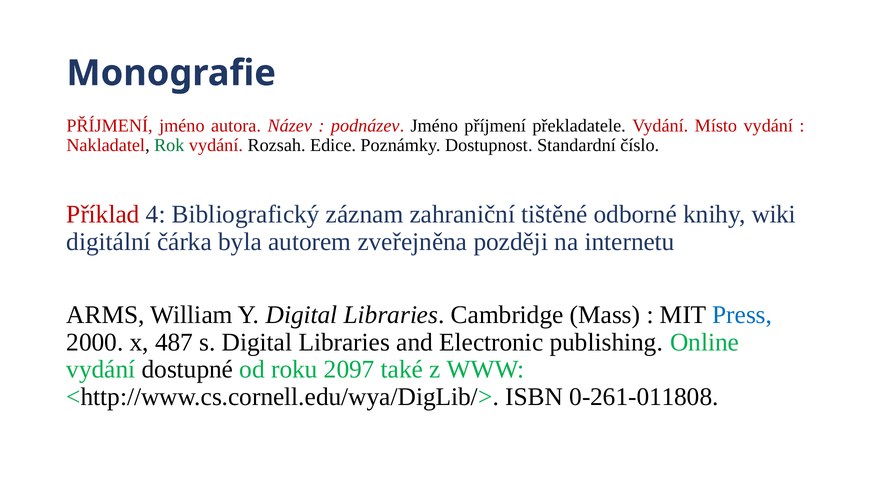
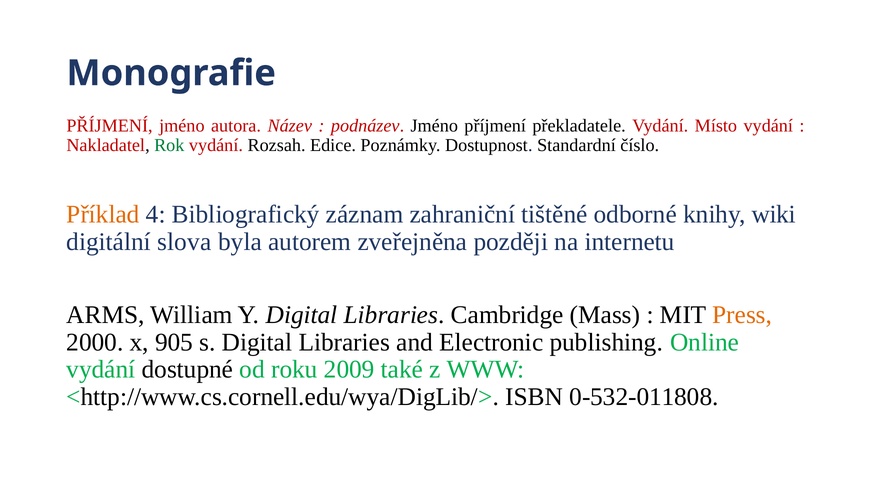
Příklad colour: red -> orange
čárka: čárka -> slova
Press colour: blue -> orange
487: 487 -> 905
2097: 2097 -> 2009
0-261-011808: 0-261-011808 -> 0-532-011808
